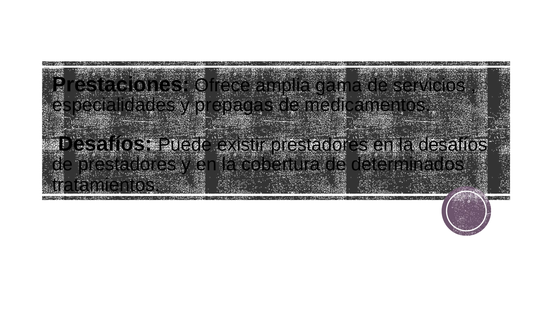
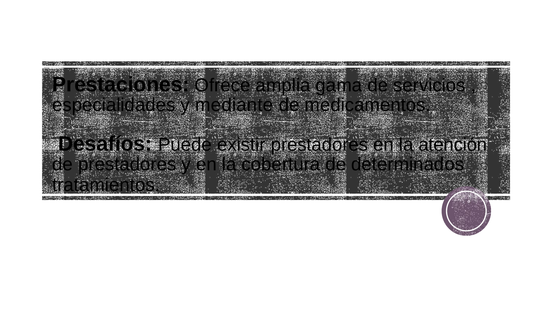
prepagas: prepagas -> mediante
la desafíos: desafíos -> atención
